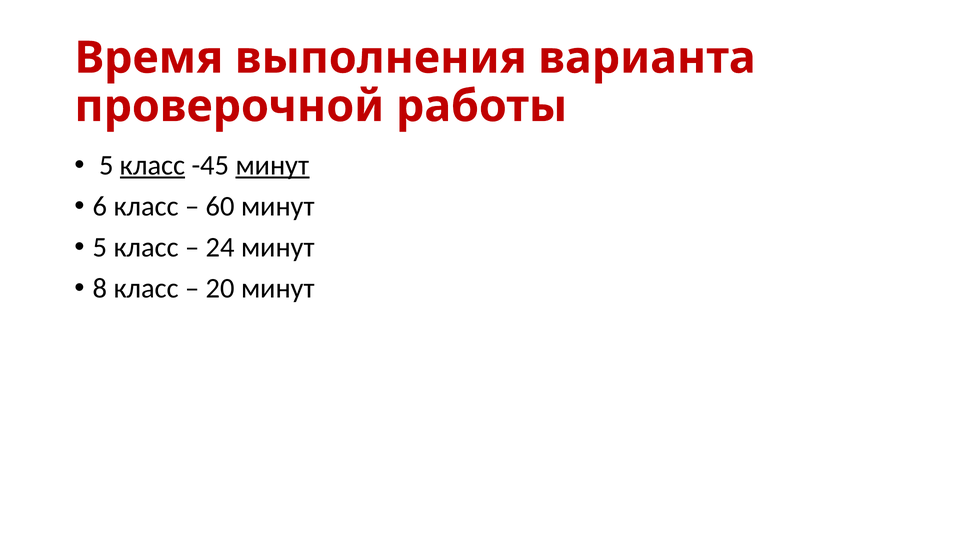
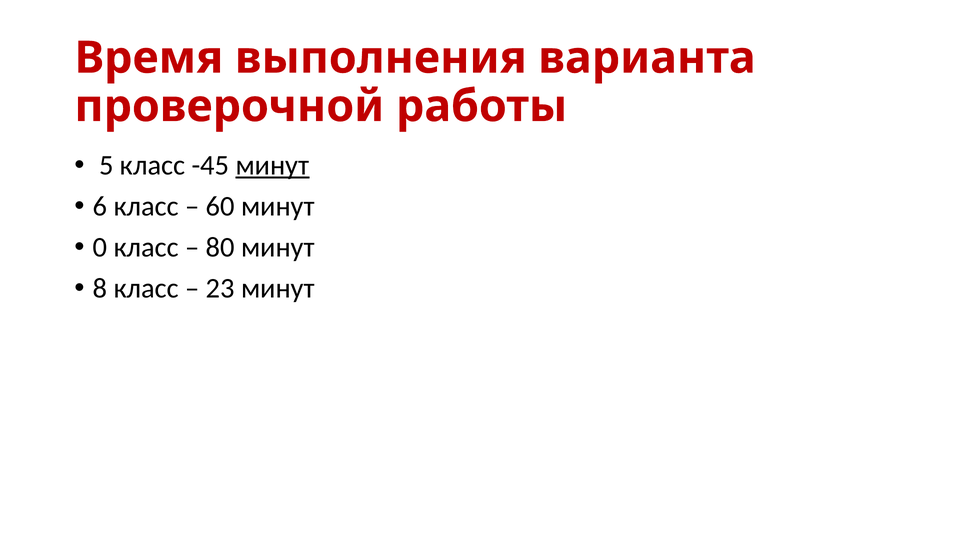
класс at (153, 165) underline: present -> none
5 at (100, 247): 5 -> 0
24: 24 -> 80
20: 20 -> 23
